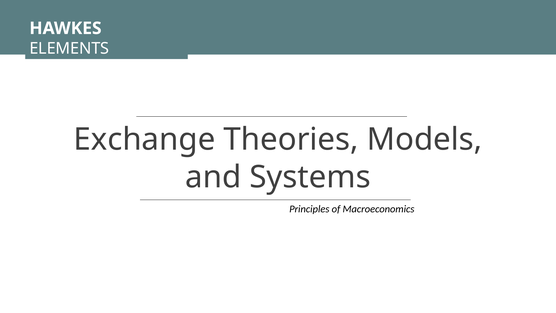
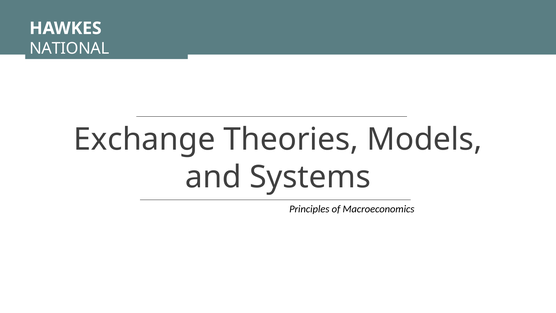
ELEMENTS: ELEMENTS -> NATIONAL
